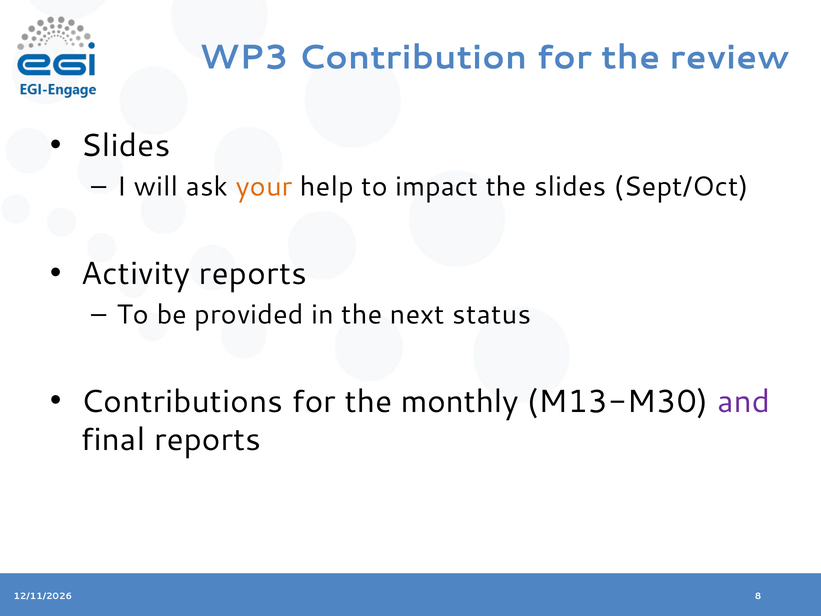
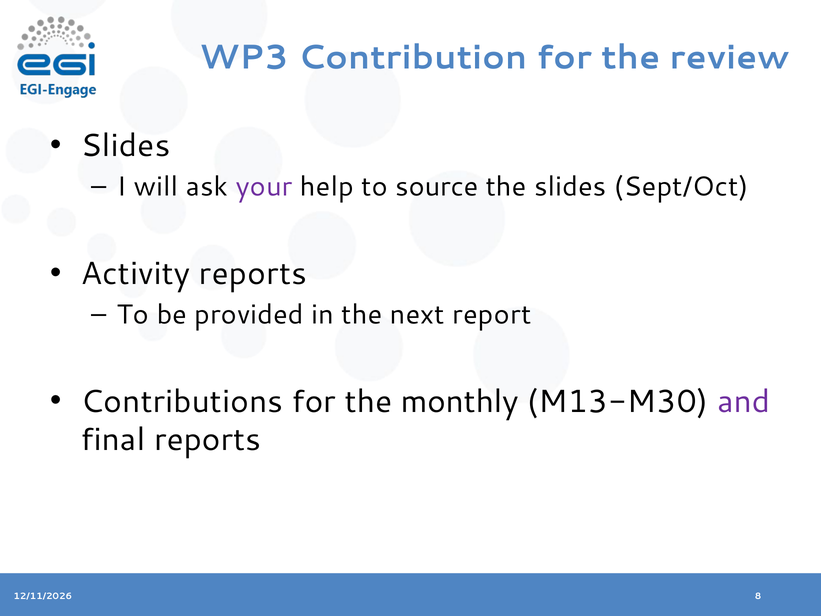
your colour: orange -> purple
impact: impact -> source
status: status -> report
